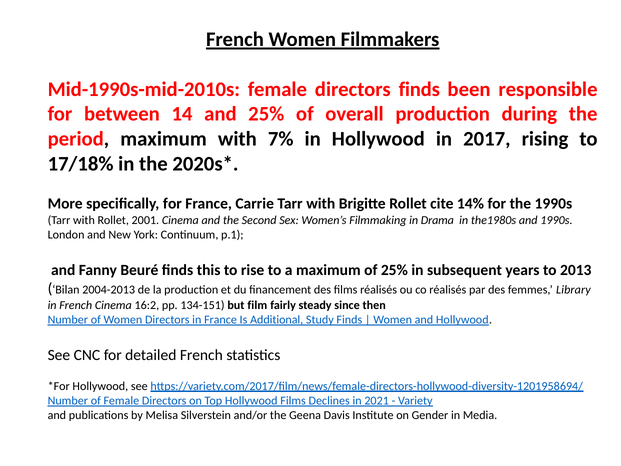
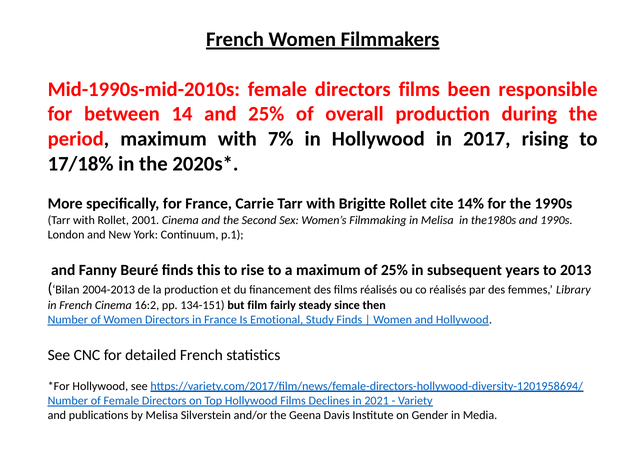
directors finds: finds -> films
in Drama: Drama -> Melisa
Additional: Additional -> Emotional
